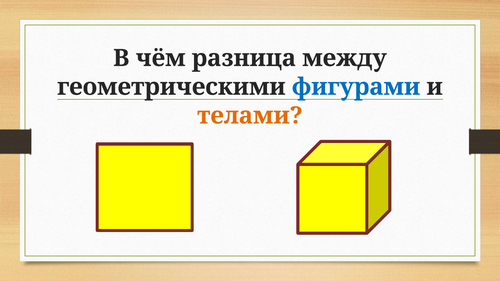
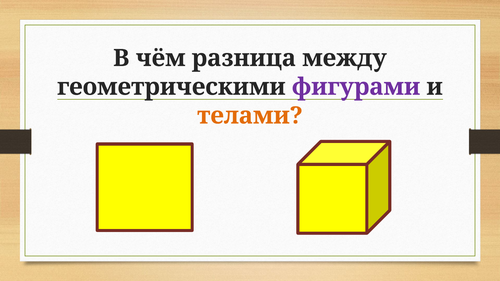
фигурами colour: blue -> purple
